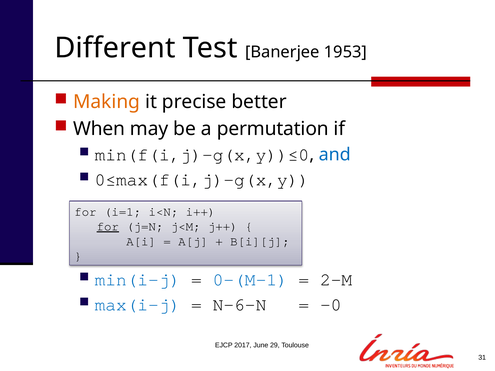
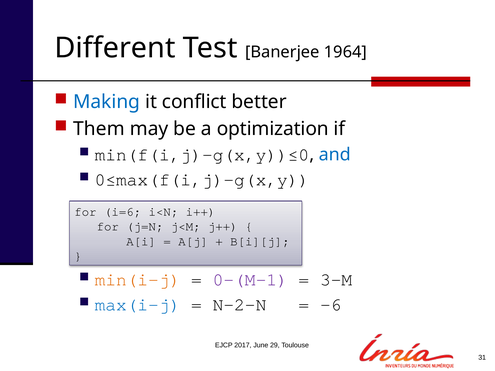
1953: 1953 -> 1964
Making colour: orange -> blue
precise: precise -> conflict
When: When -> Them
permutation: permutation -> optimization
i=1: i=1 -> i=6
for at (108, 227) underline: present -> none
min(i-j colour: blue -> orange
0-(M-1 colour: blue -> purple
2-M: 2-M -> 3-M
N-6-N: N-6-N -> N-2-N
-0: -0 -> -6
